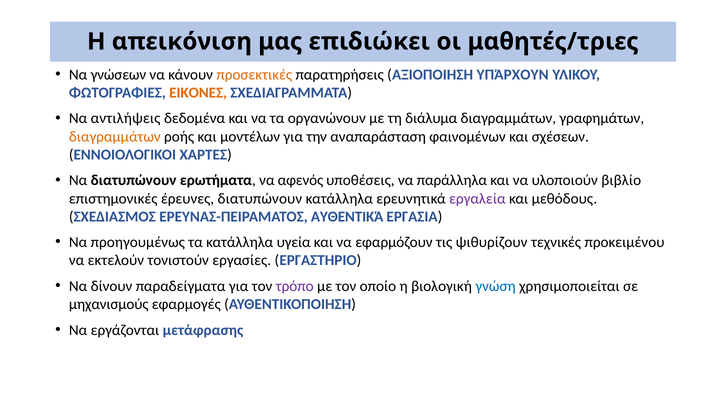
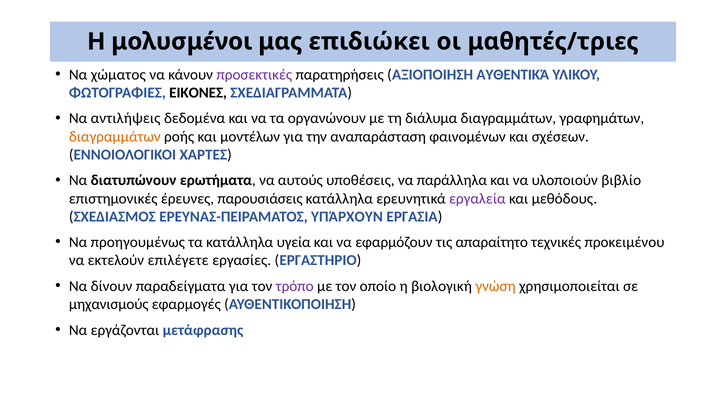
απεικόνιση: απεικόνιση -> μολυσμένοι
γνώσεων: γνώσεων -> χώματος
προσεκτικές colour: orange -> purple
ΥΠΆΡΧΟΥΝ: ΥΠΆΡΧΟΥΝ -> ΑΥΘΕΝΤΙΚΆ
ΕΙΚΟΝΕΣ colour: orange -> black
αφενός: αφενός -> αυτούς
έρευνες διατυπώνουν: διατυπώνουν -> παρουσιάσεις
ΑΥΘΕΝΤΙΚΆ: ΑΥΘΕΝΤΙΚΆ -> ΥΠΆΡΧΟΥΝ
ψιθυρίζουν: ψιθυρίζουν -> απαραίτητο
τονιστούν: τονιστούν -> επιλέγετε
γνώση colour: blue -> orange
